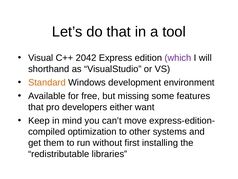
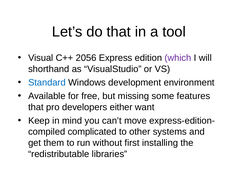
2042: 2042 -> 2056
Standard colour: orange -> blue
optimization: optimization -> complicated
